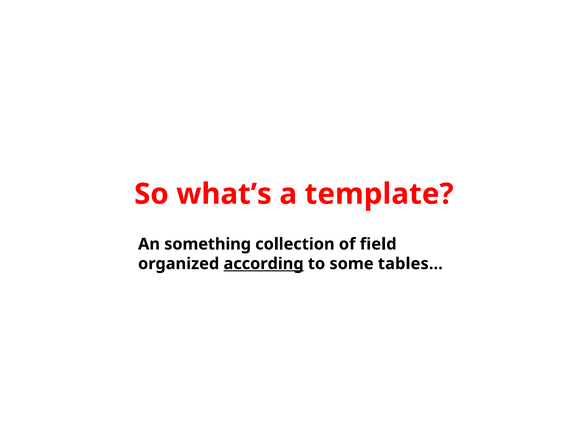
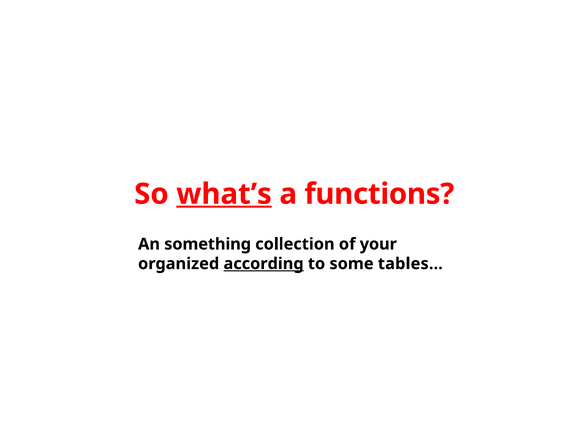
what’s underline: none -> present
template: template -> functions
field: field -> your
